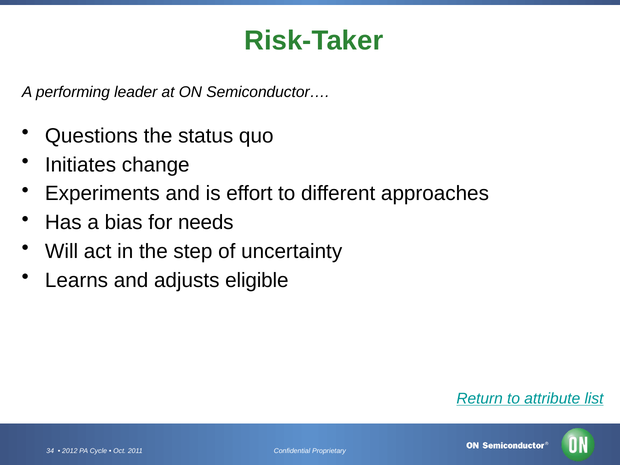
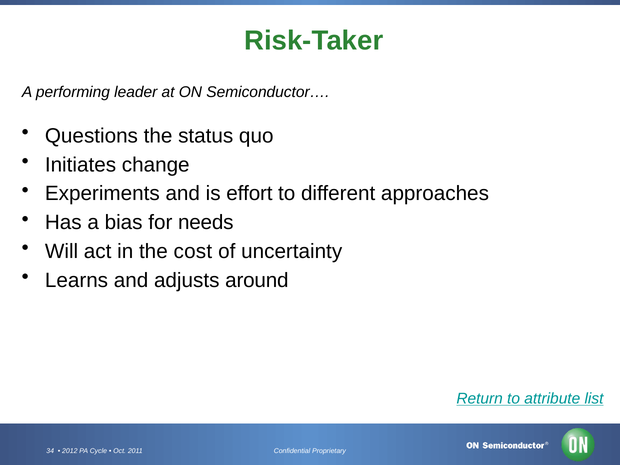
step: step -> cost
eligible: eligible -> around
